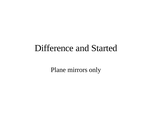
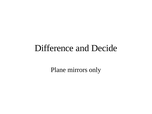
Started: Started -> Decide
